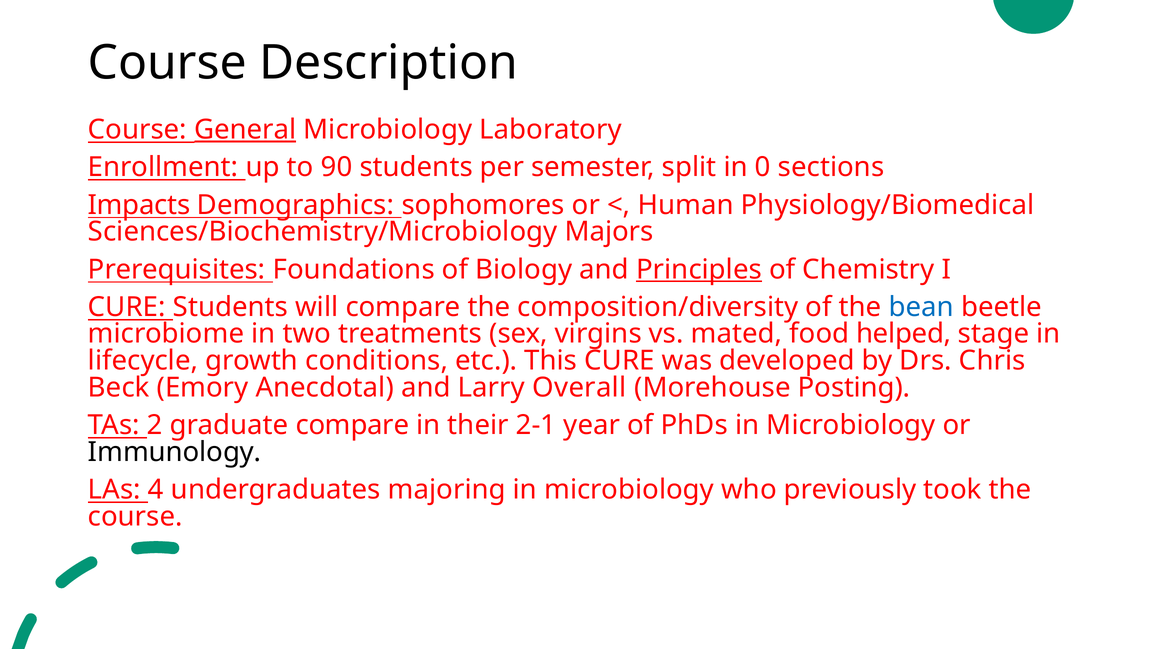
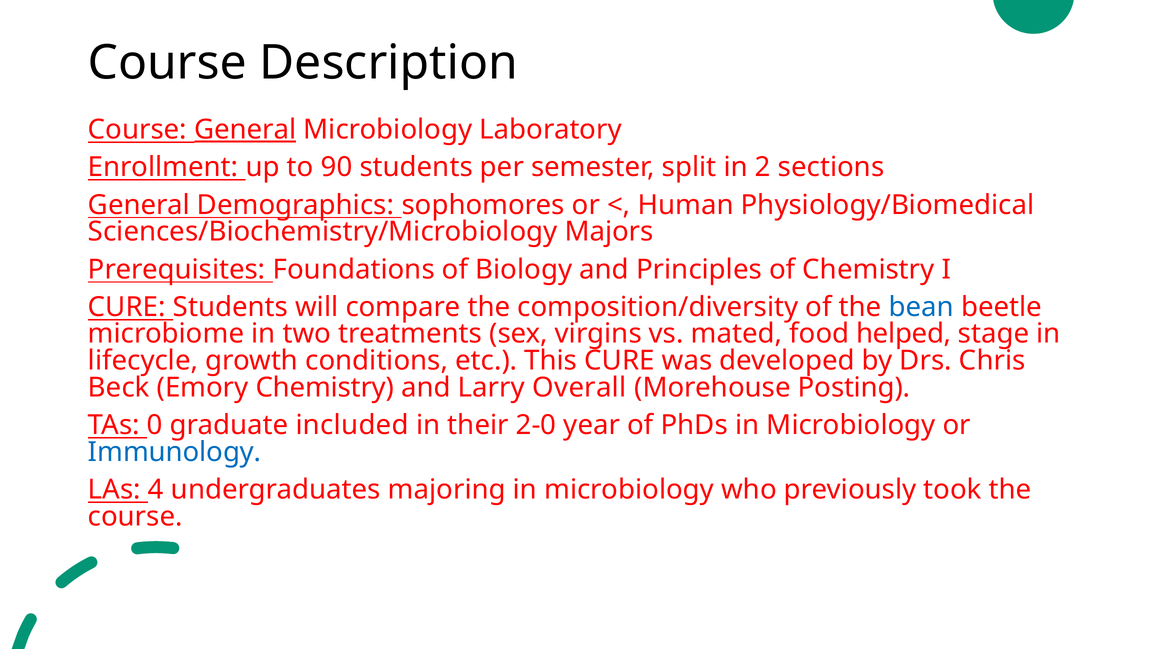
0: 0 -> 2
Impacts at (139, 205): Impacts -> General
Principles underline: present -> none
Emory Anecdotal: Anecdotal -> Chemistry
2: 2 -> 0
graduate compare: compare -> included
2-1: 2-1 -> 2-0
Immunology colour: black -> blue
